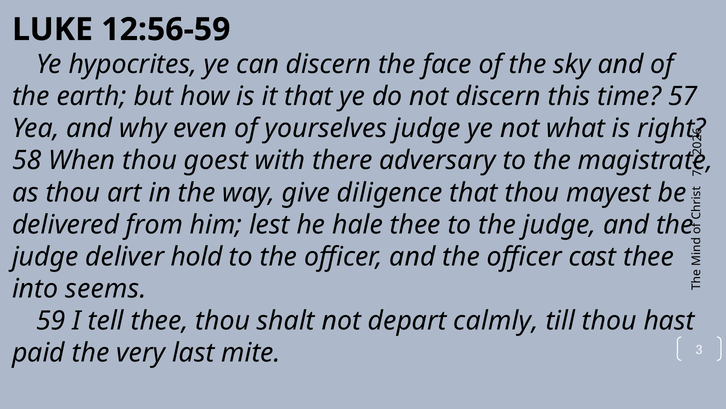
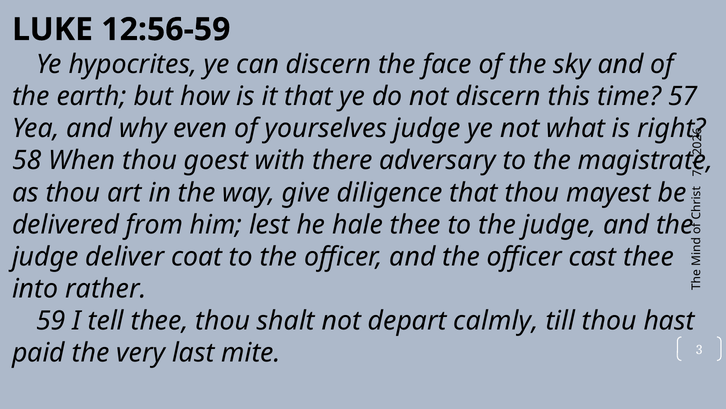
hold: hold -> coat
seems: seems -> rather
